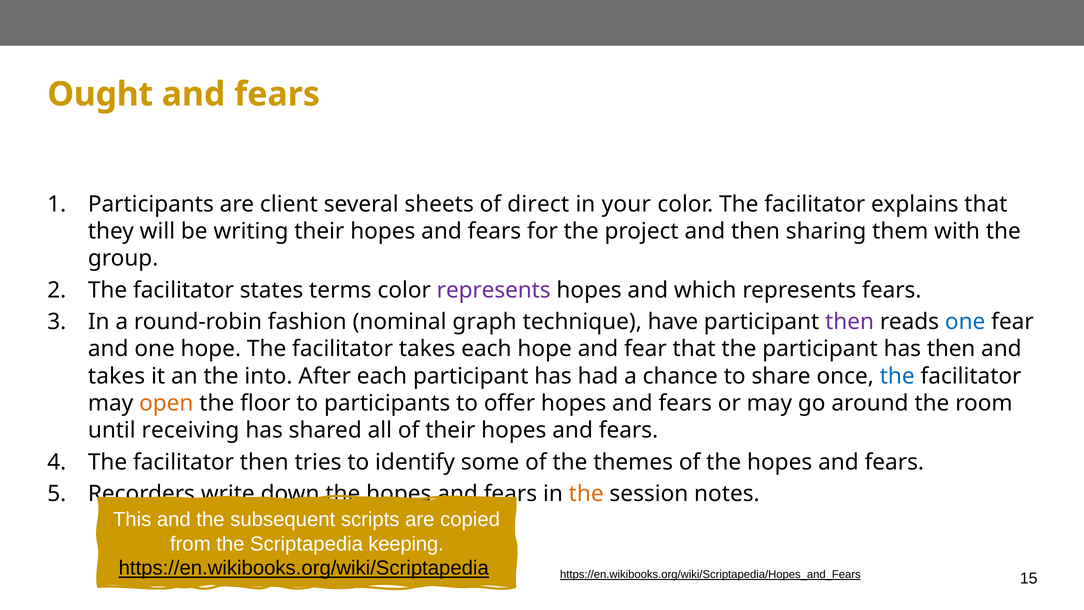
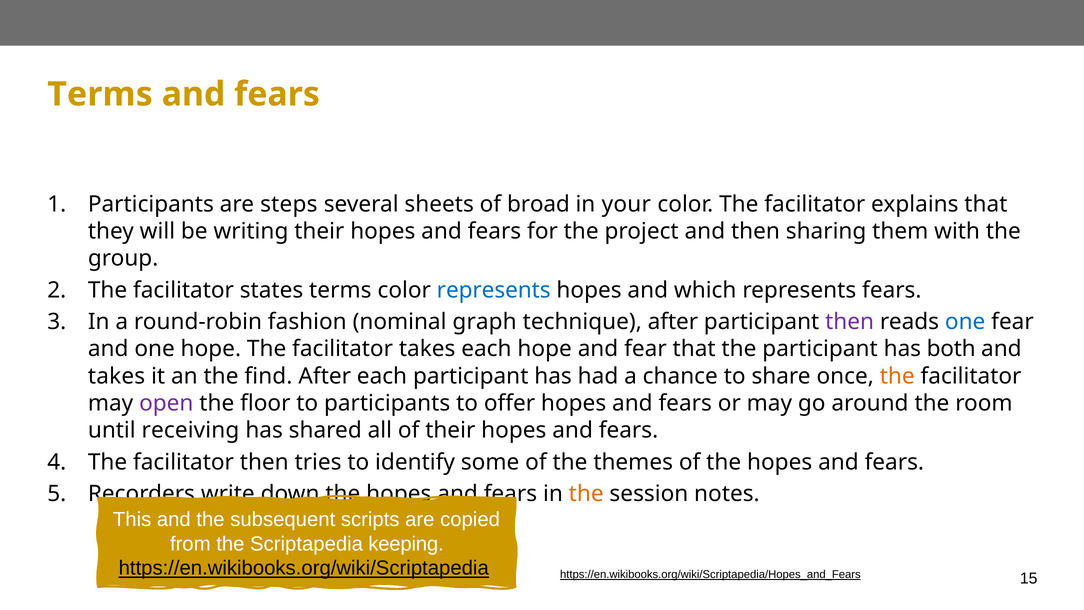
Ought at (100, 94): Ought -> Terms
client: client -> steps
direct: direct -> broad
represents at (494, 290) colour: purple -> blue
technique have: have -> after
has then: then -> both
into: into -> find
the at (897, 376) colour: blue -> orange
open colour: orange -> purple
